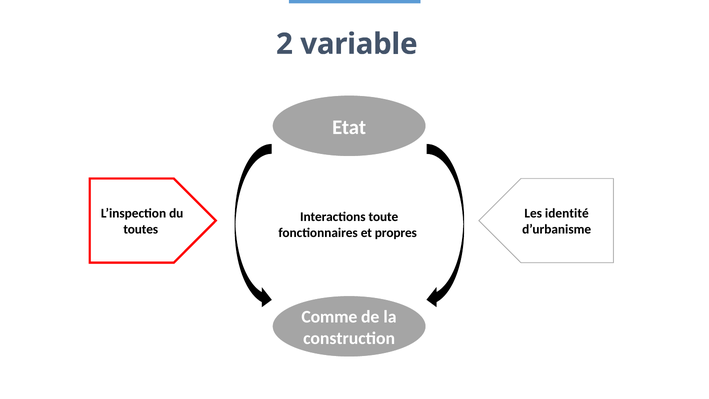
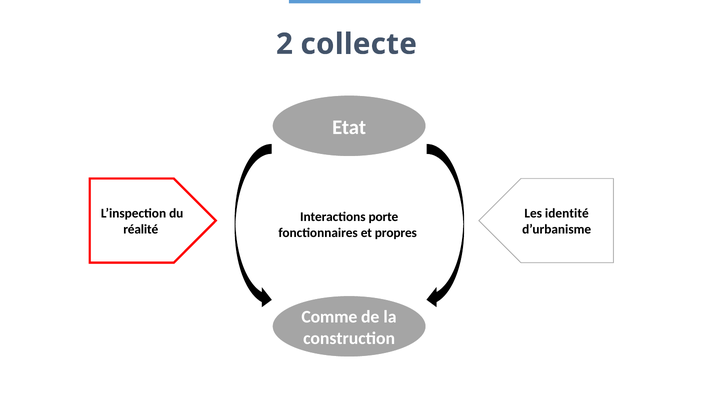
variable: variable -> collecte
toute: toute -> porte
toutes: toutes -> réalité
